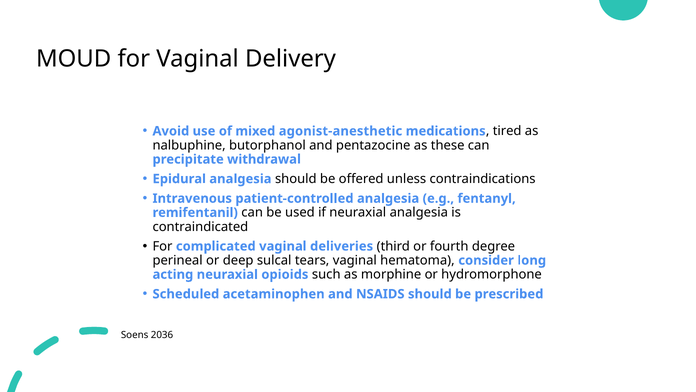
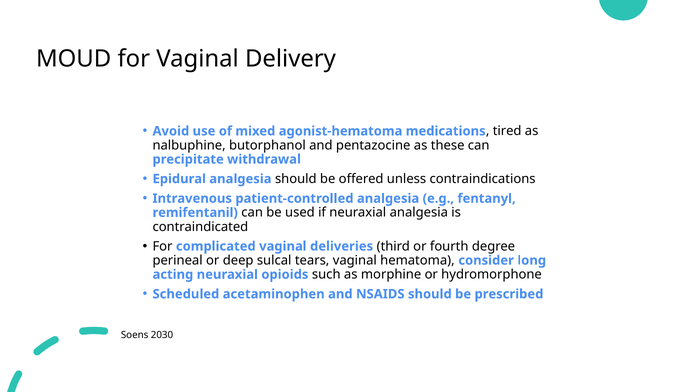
agonist-anesthetic: agonist-anesthetic -> agonist-hematoma
2036: 2036 -> 2030
